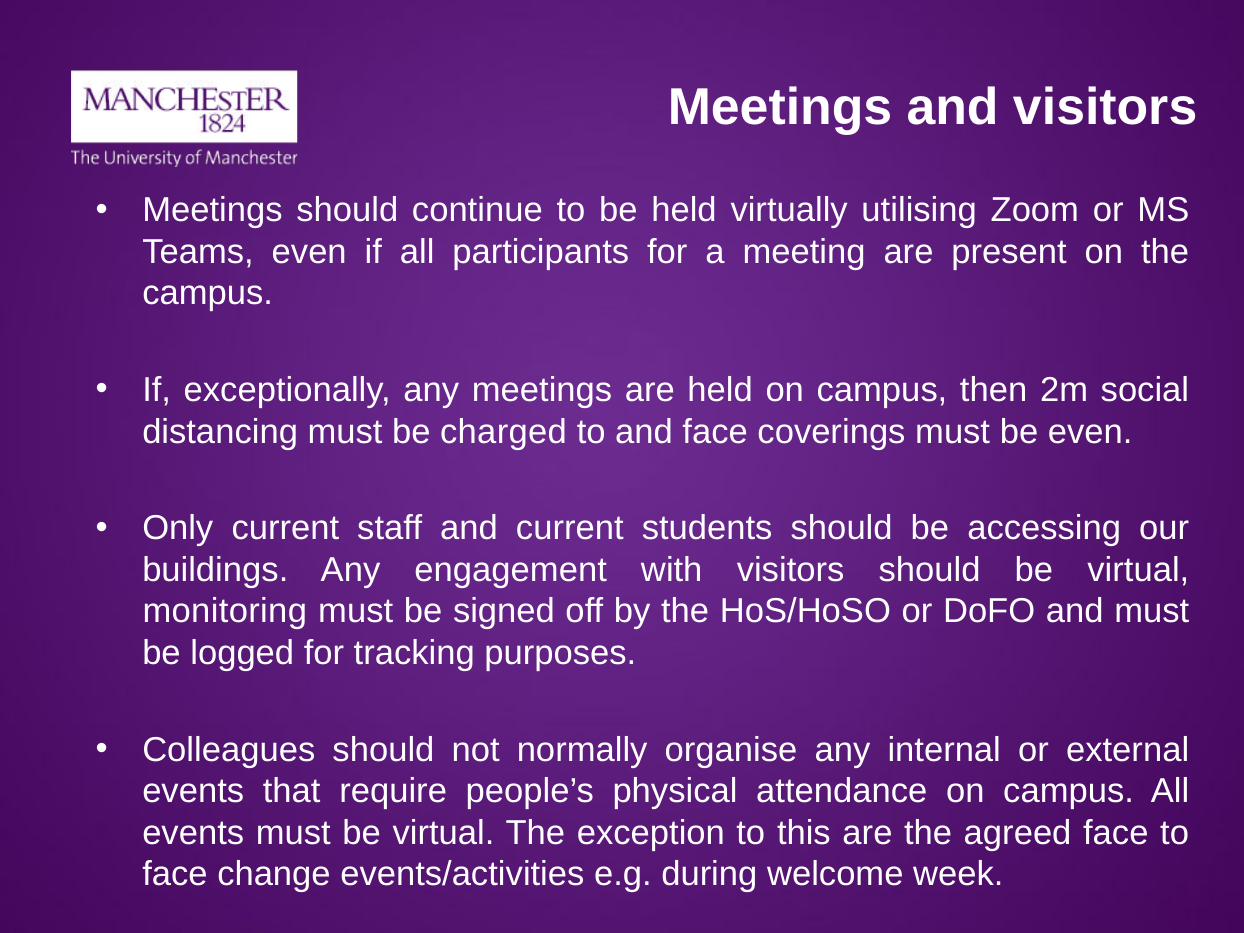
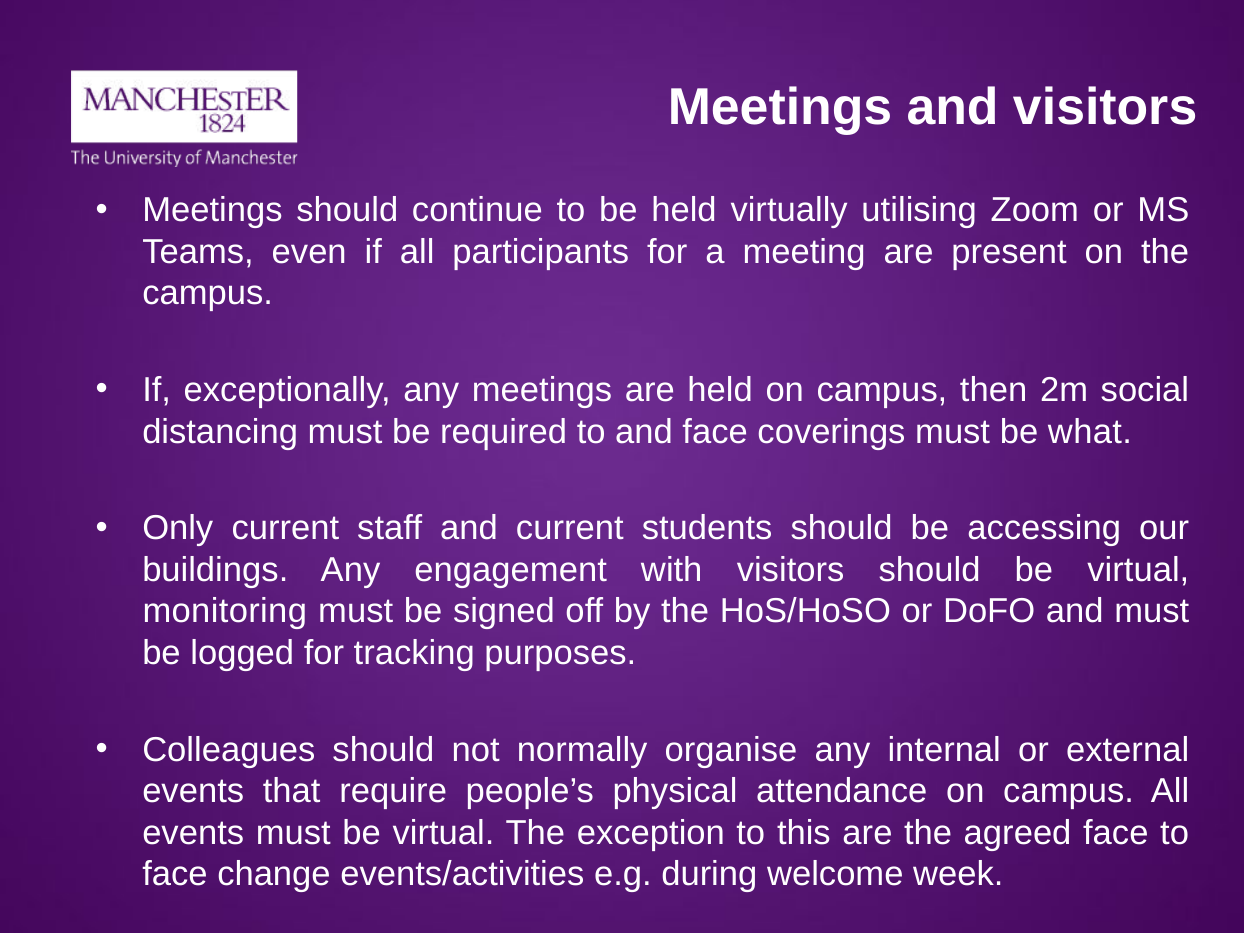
charged: charged -> required
be even: even -> what
